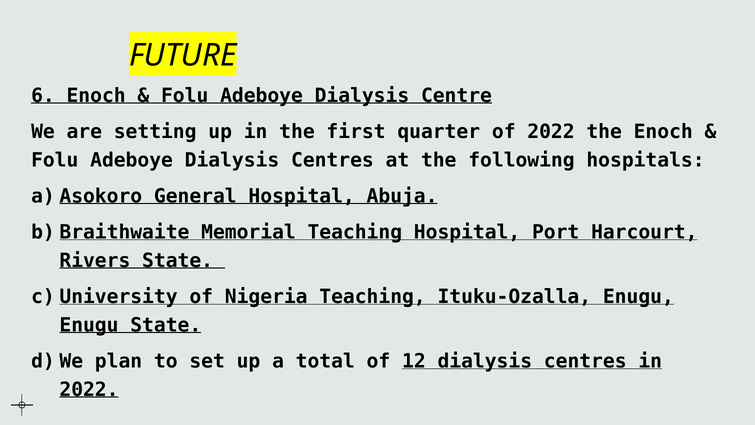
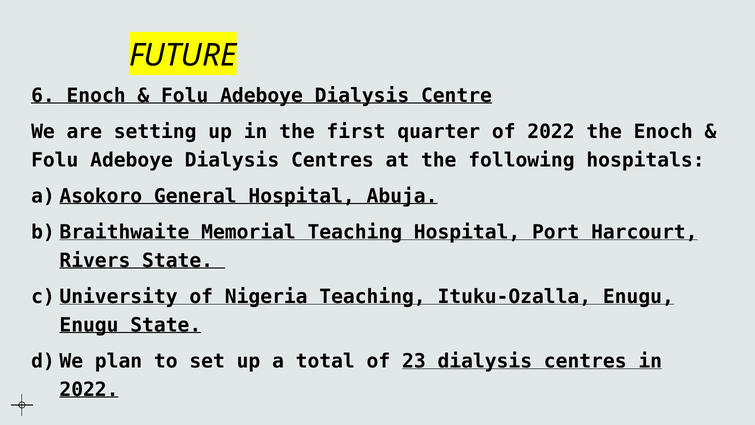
12: 12 -> 23
